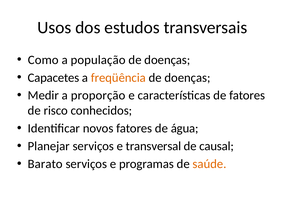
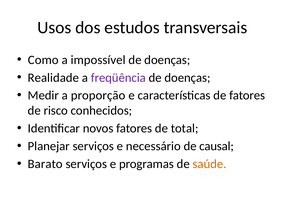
população: população -> impossível
Capacetes: Capacetes -> Realidade
freqüência colour: orange -> purple
água: água -> total
transversal: transversal -> necessário
